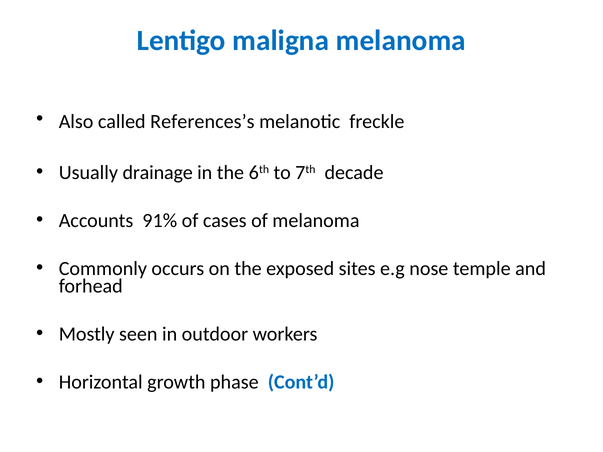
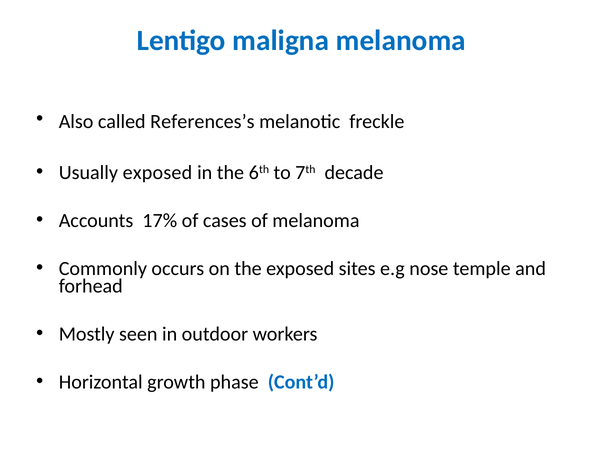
Usually drainage: drainage -> exposed
91%: 91% -> 17%
